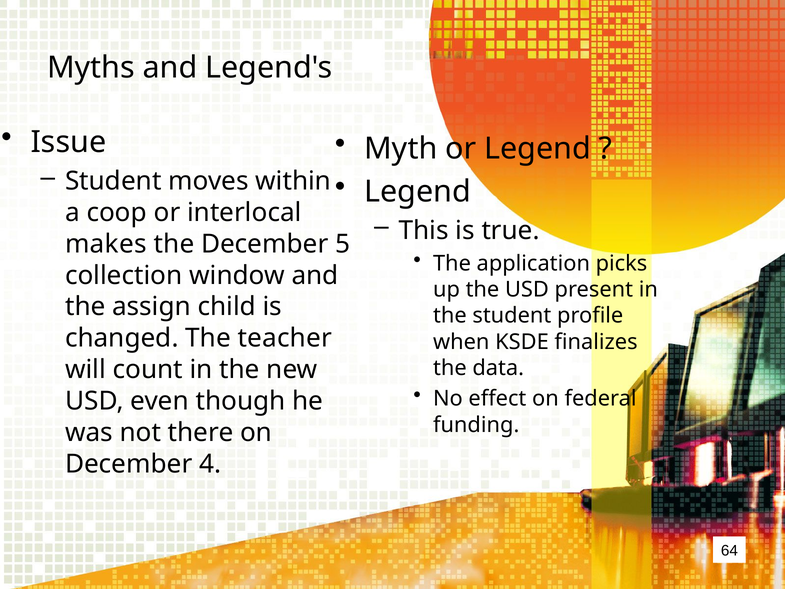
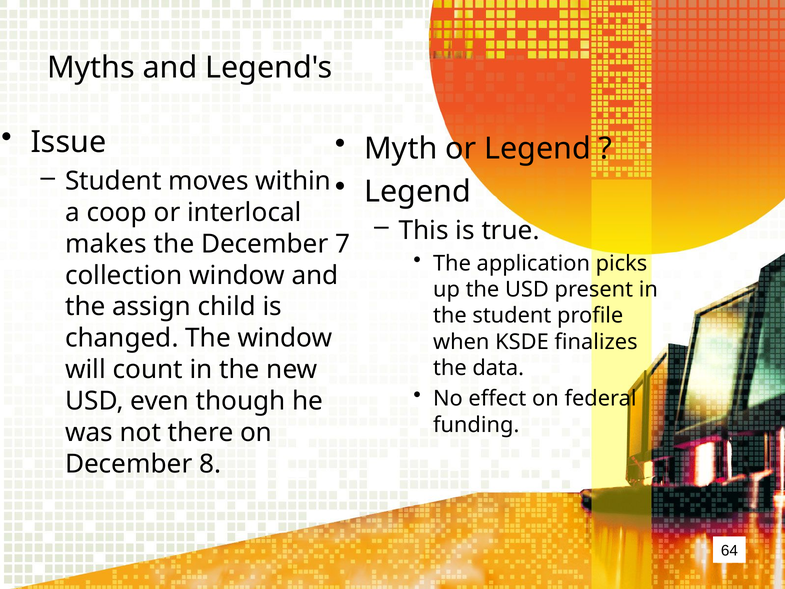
5: 5 -> 7
The teacher: teacher -> window
4: 4 -> 8
